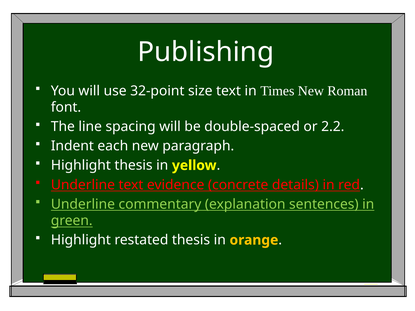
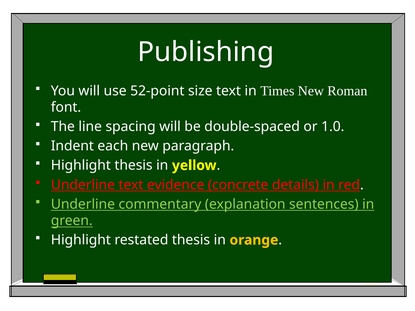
32-point: 32-point -> 52-point
2.2: 2.2 -> 1.0
